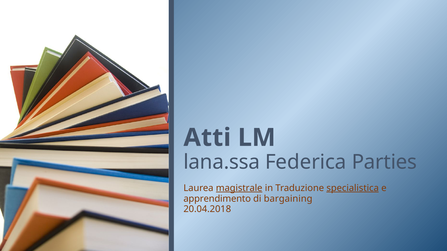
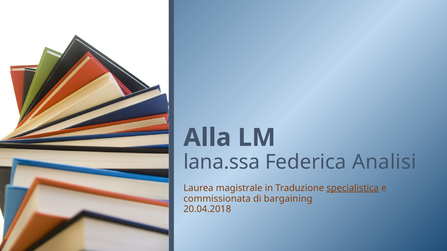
Atti: Atti -> Alla
Parties: Parties -> Analisi
magistrale underline: present -> none
apprendimento: apprendimento -> commissionata
